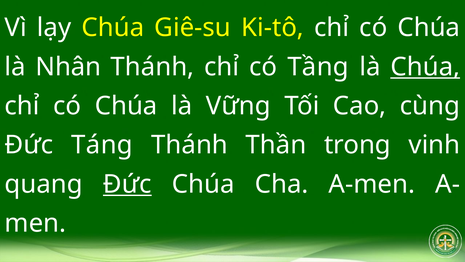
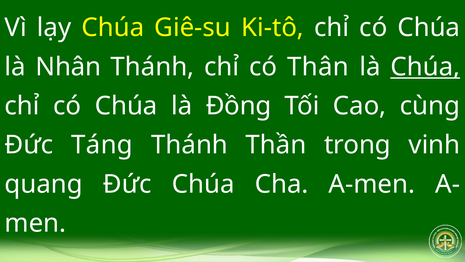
Tầng: Tầng -> Thân
Vững: Vững -> Đồng
Đức at (127, 184) underline: present -> none
